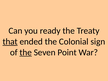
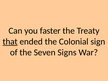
ready: ready -> faster
the at (26, 52) underline: present -> none
Point: Point -> Signs
